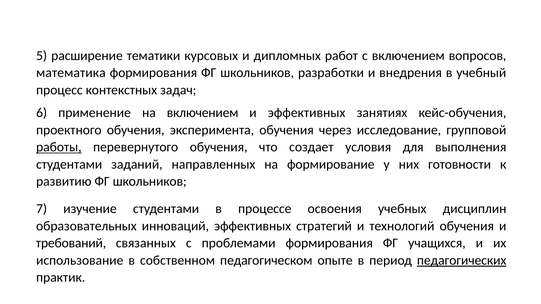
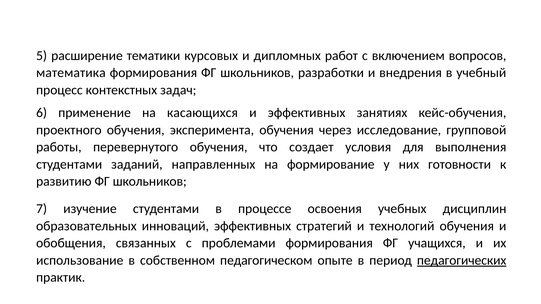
на включением: включением -> касающихся
работы underline: present -> none
требований: требований -> обобщения
